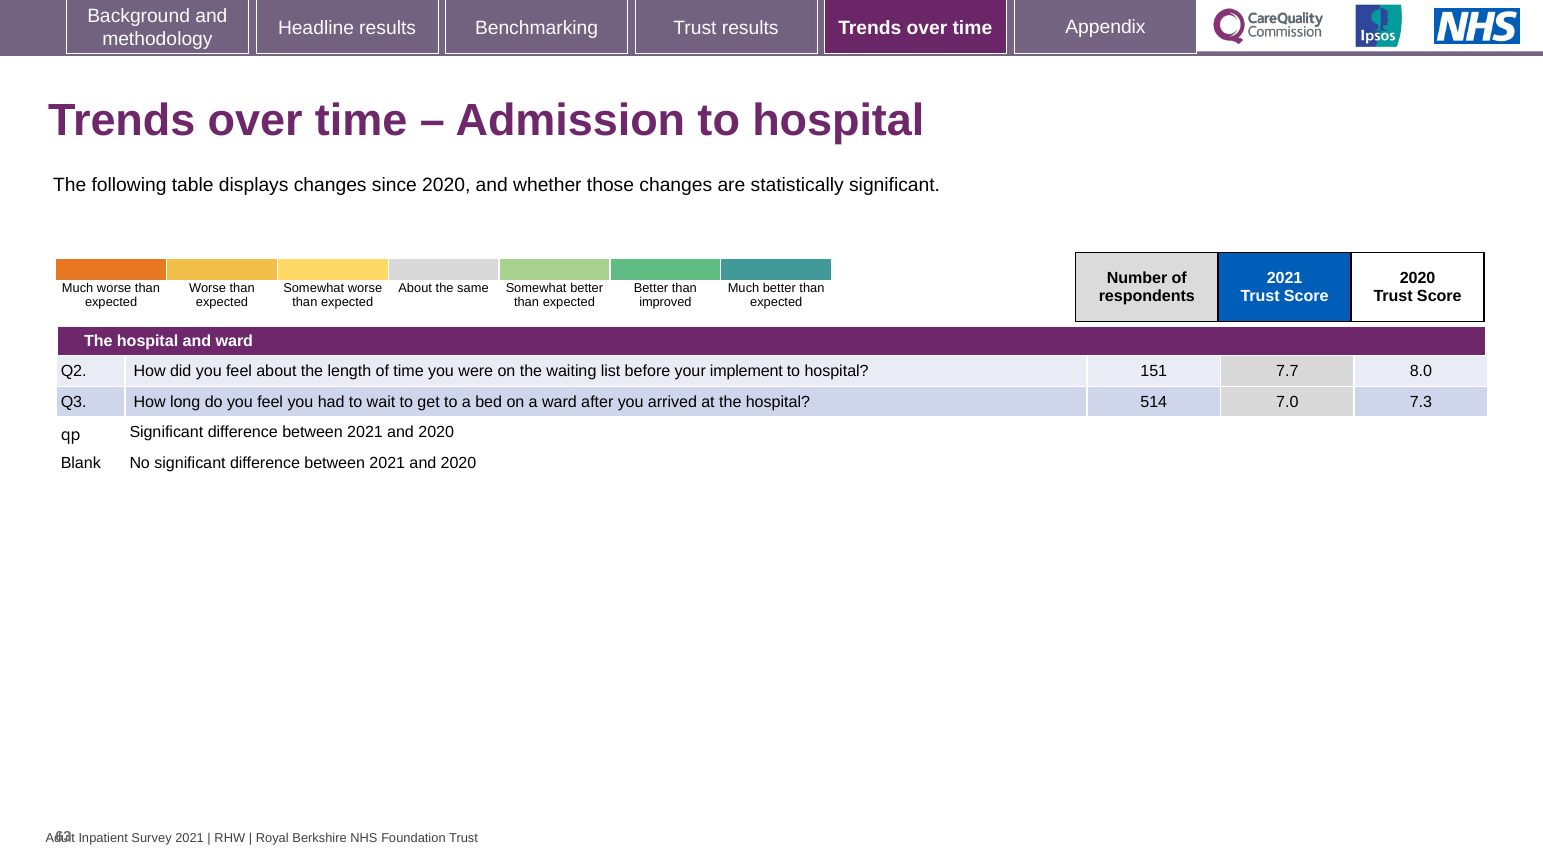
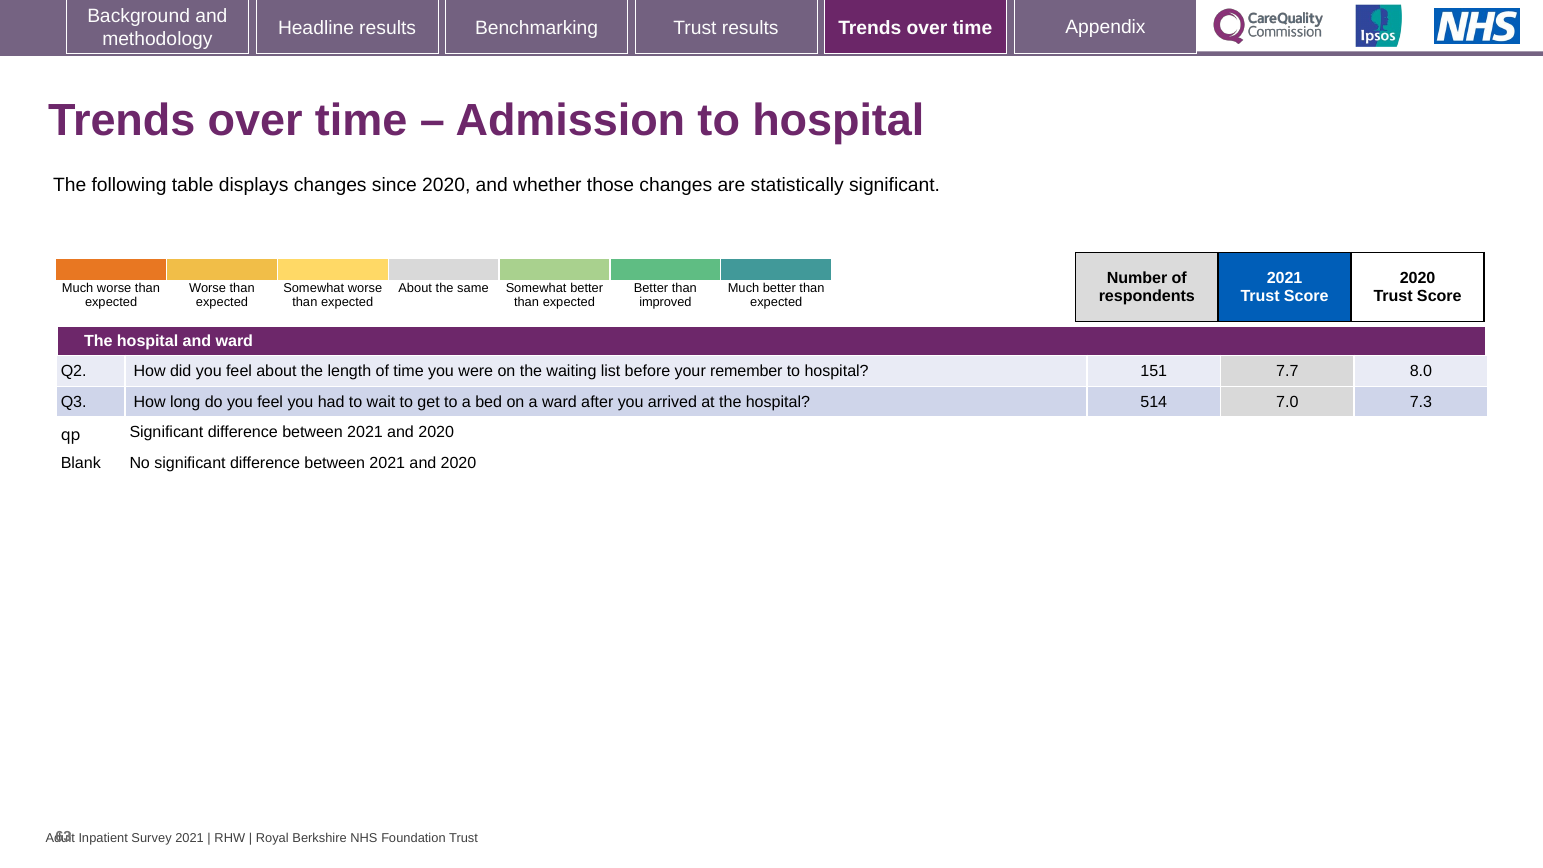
implement: implement -> remember
